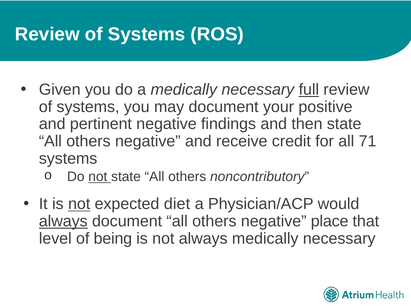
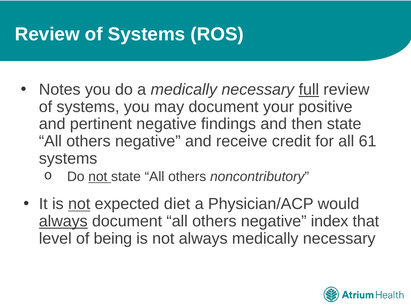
Given: Given -> Notes
71: 71 -> 61
place: place -> index
